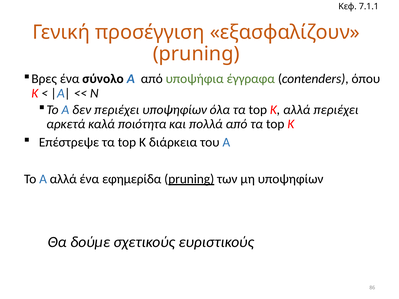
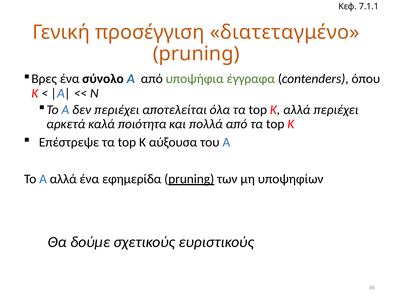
εξασφαλίζουν: εξασφαλίζουν -> διατεταγμένο
περιέχει υποψηφίων: υποψηφίων -> αποτελείται
διάρκεια: διάρκεια -> αύξουσα
